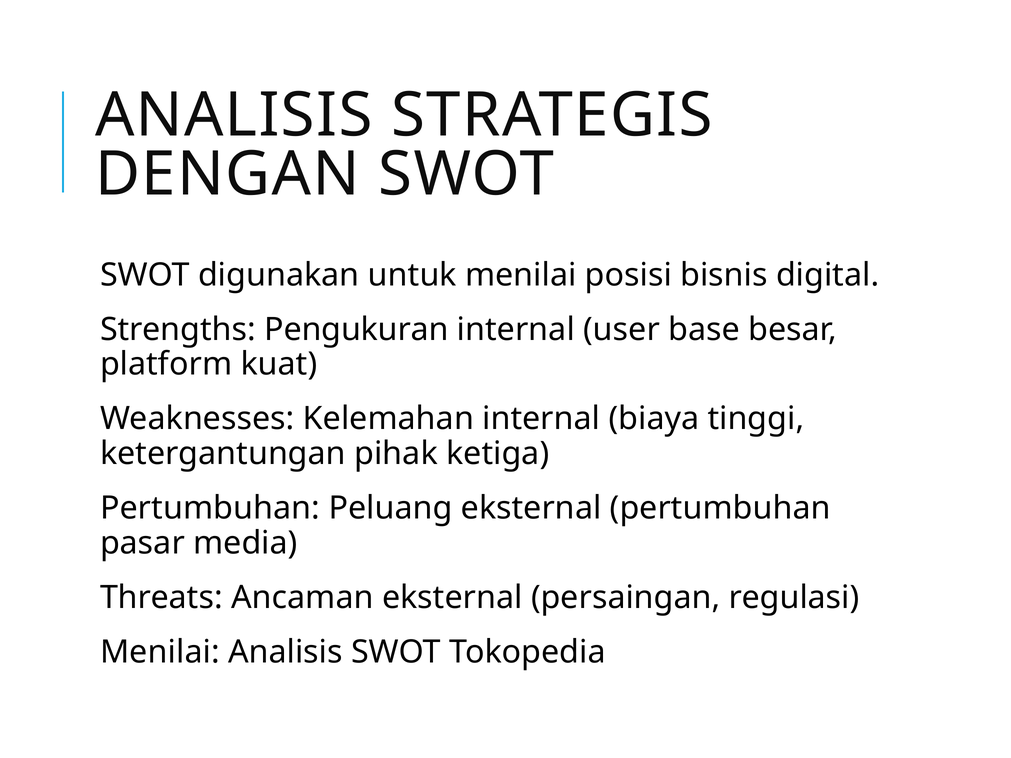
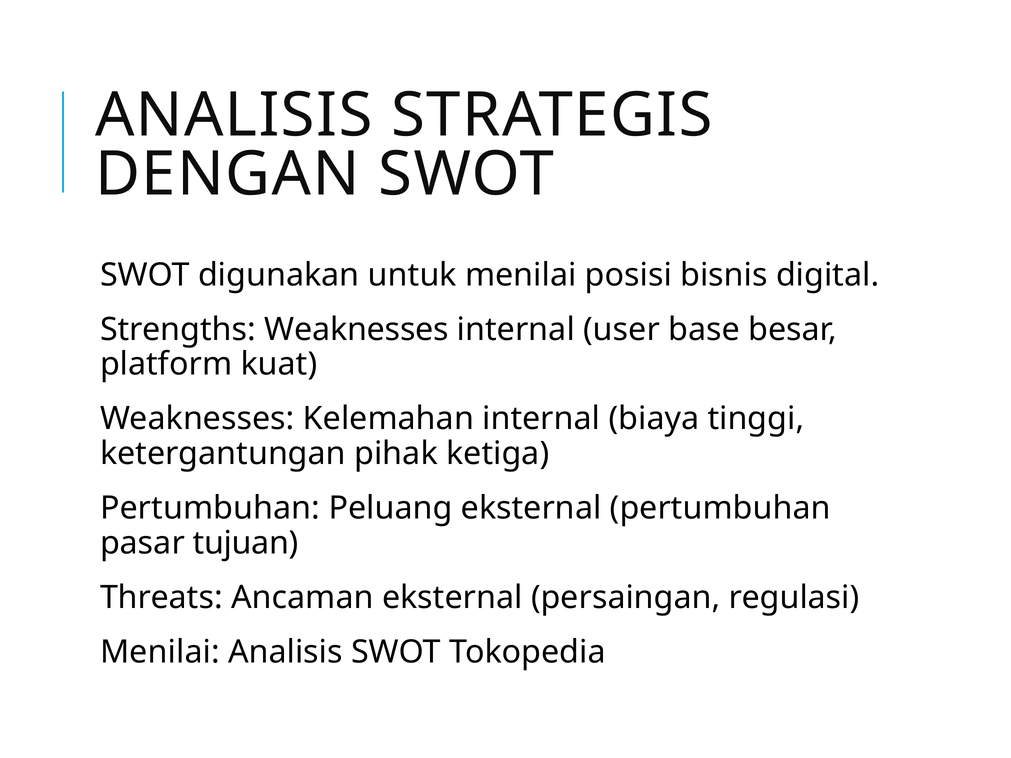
Strengths Pengukuran: Pengukuran -> Weaknesses
media: media -> tujuan
